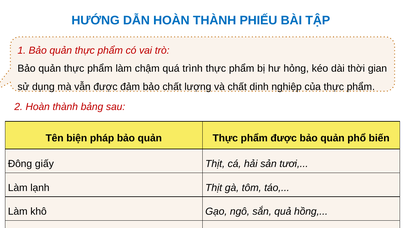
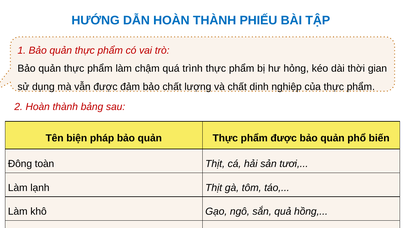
giấy: giấy -> toàn
